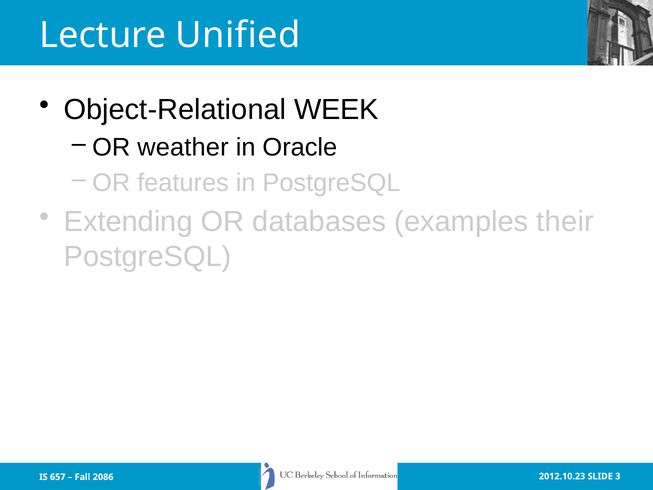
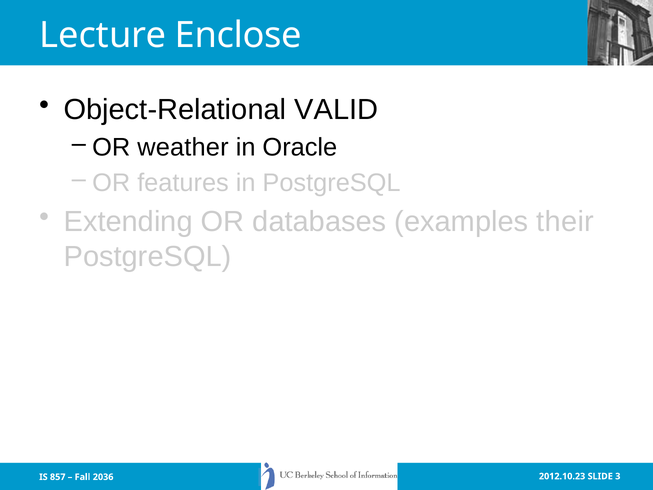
Unified: Unified -> Enclose
WEEK: WEEK -> VALID
657: 657 -> 857
2086: 2086 -> 2036
